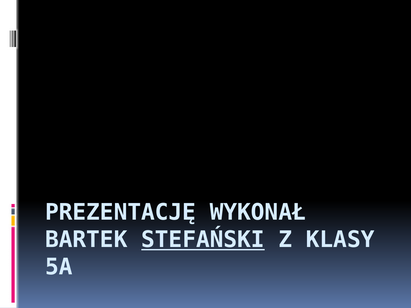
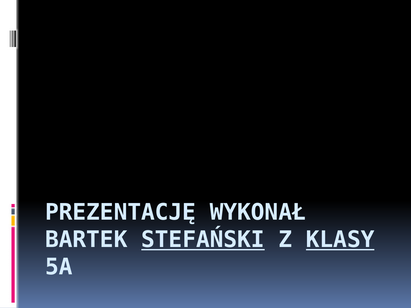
KLASY underline: none -> present
